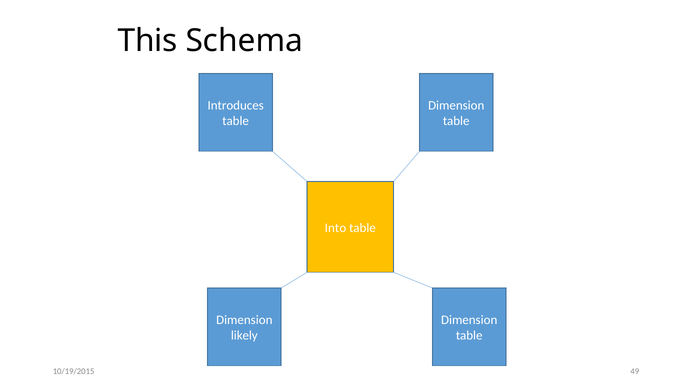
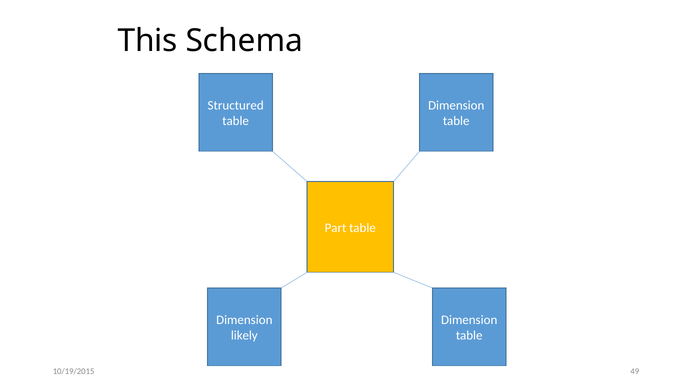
Introduces: Introduces -> Structured
Into: Into -> Part
